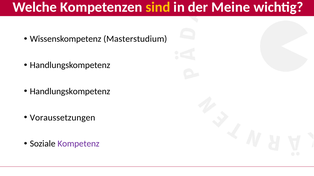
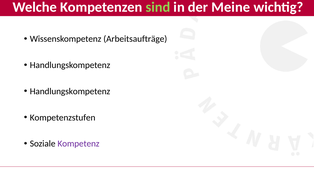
sind colour: yellow -> light green
Masterstudium: Masterstudium -> Arbeitsaufträge
Voraussetzungen: Voraussetzungen -> Kompetenzstufen
